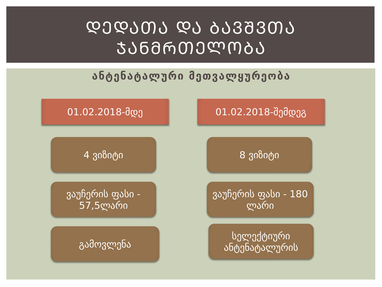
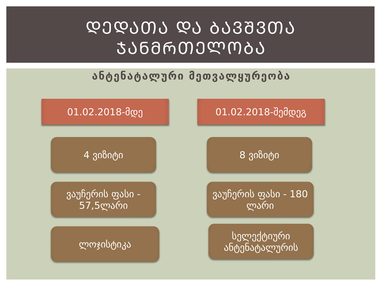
გამოვლენა: გამოვლენა -> ლოჯისტიკა
